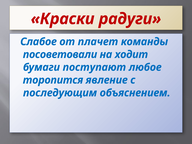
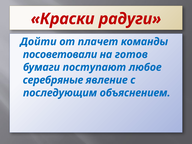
Слабое: Слабое -> Дойти
ходит: ходит -> готов
торопится: торопится -> серебряные
